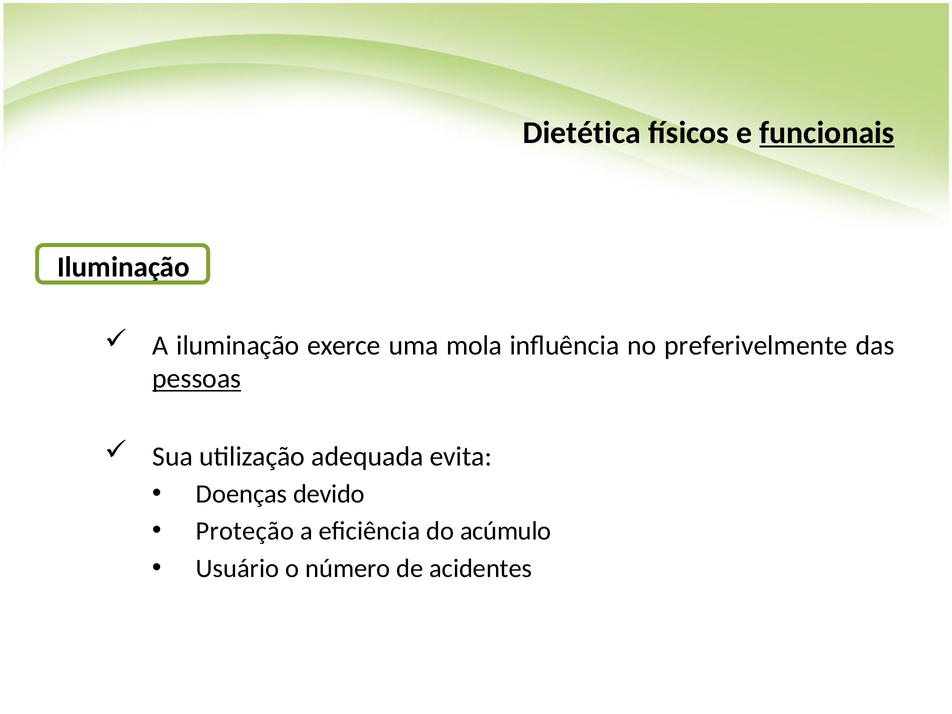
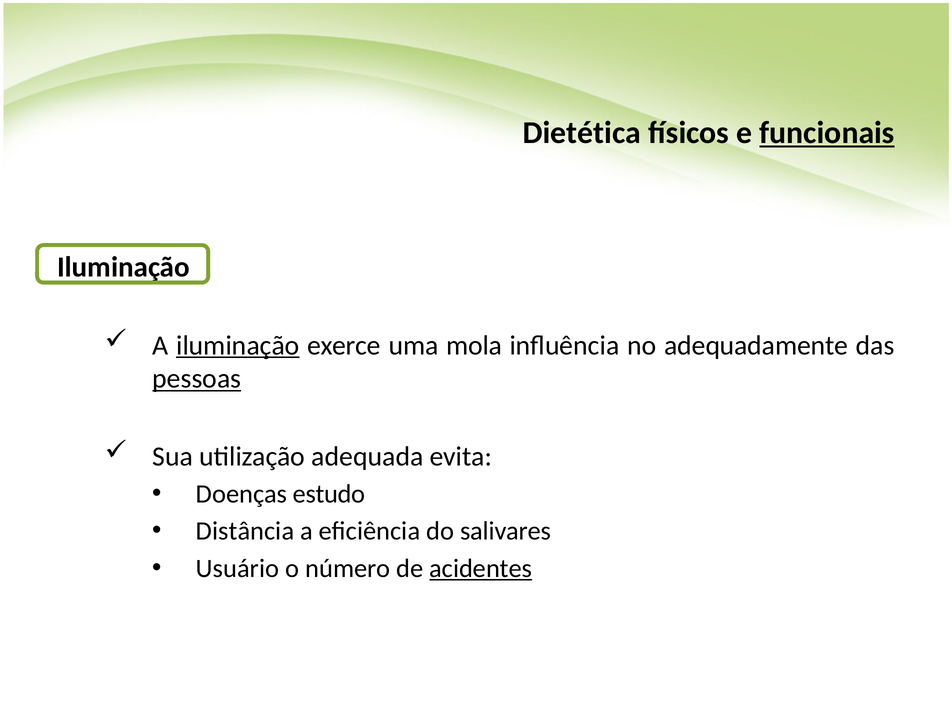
iluminação at (238, 345) underline: none -> present
preferivelmente: preferivelmente -> adequadamente
devido: devido -> estudo
Proteção: Proteção -> Distância
acúmulo: acúmulo -> salivares
acidentes underline: none -> present
